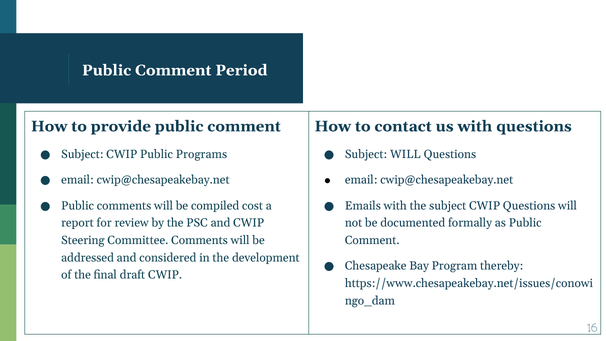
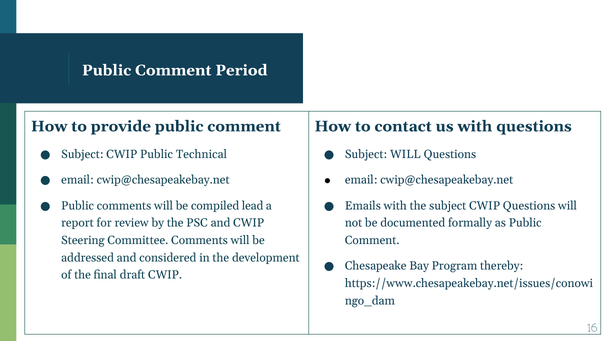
Programs: Programs -> Technical
cost: cost -> lead
